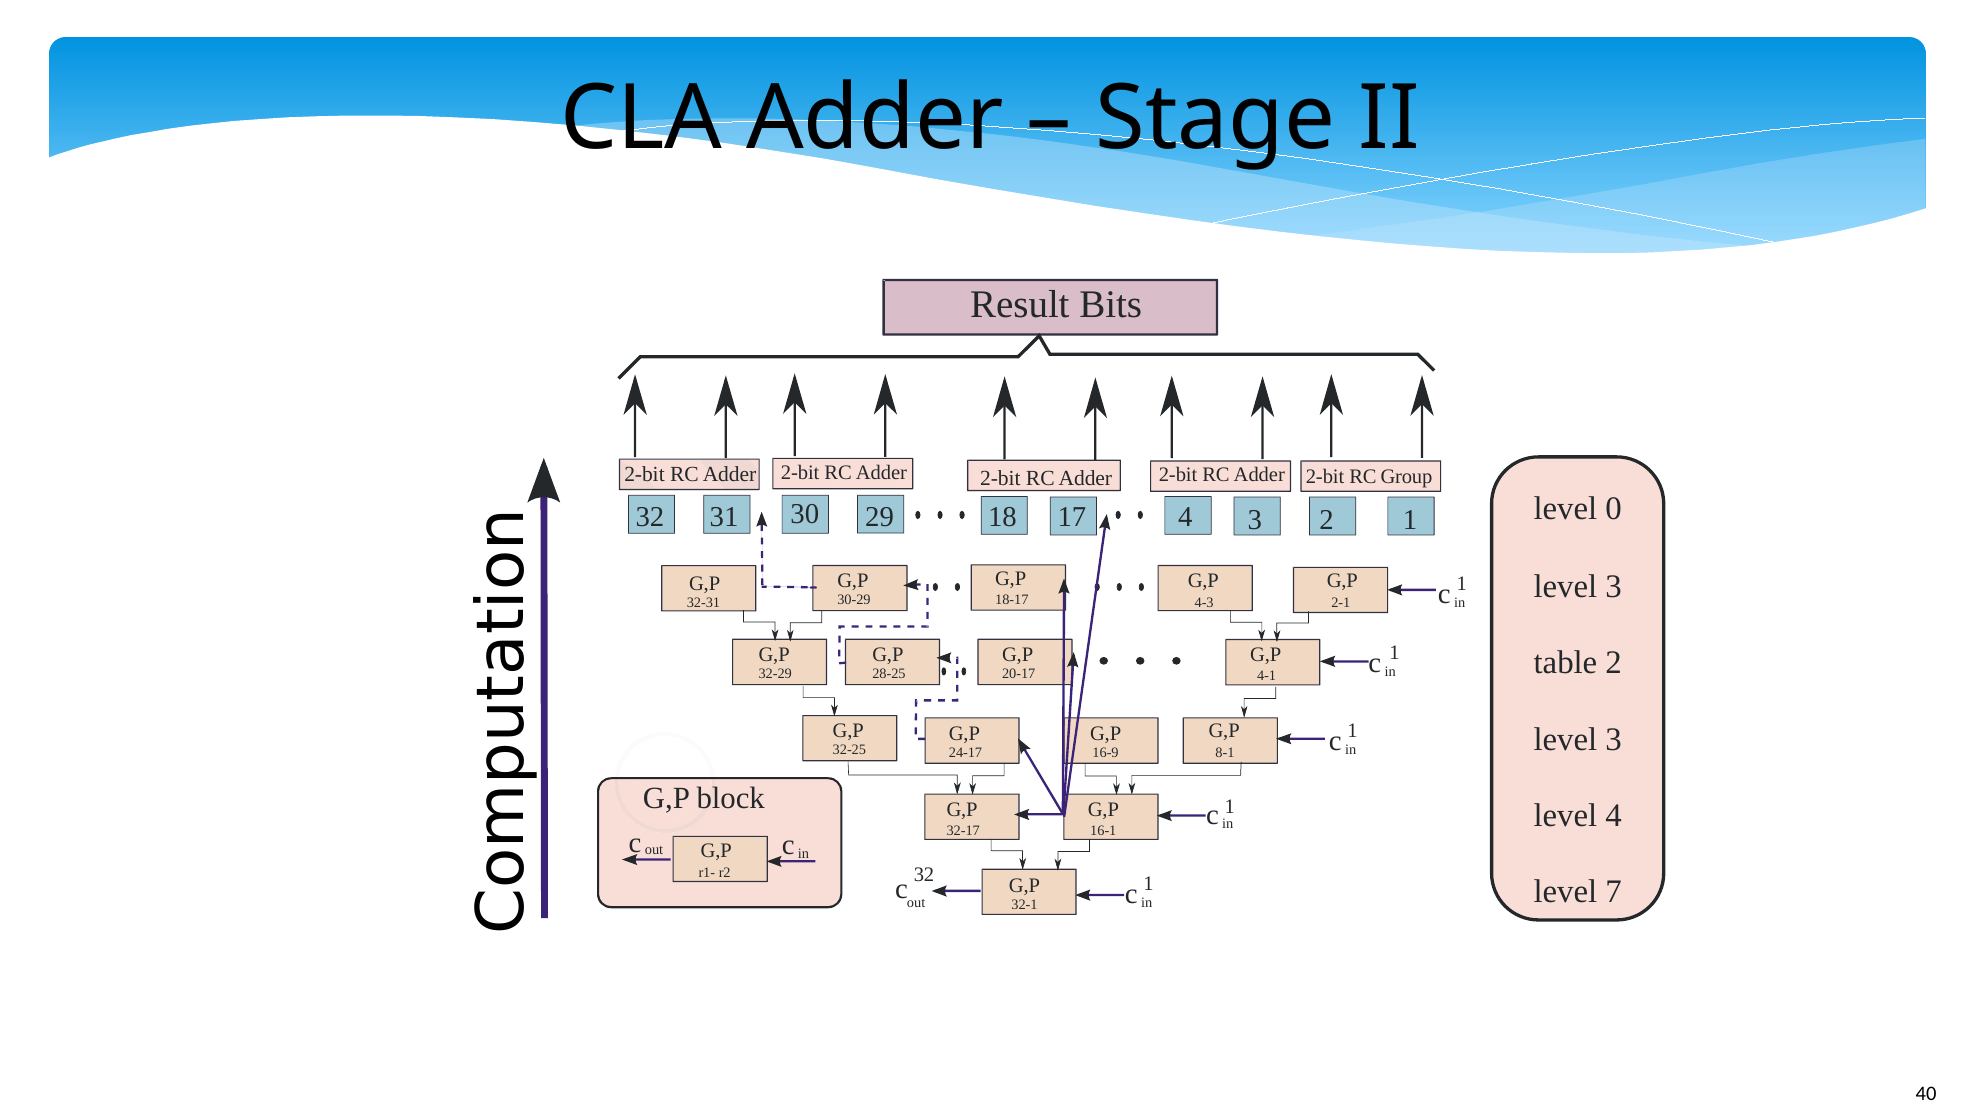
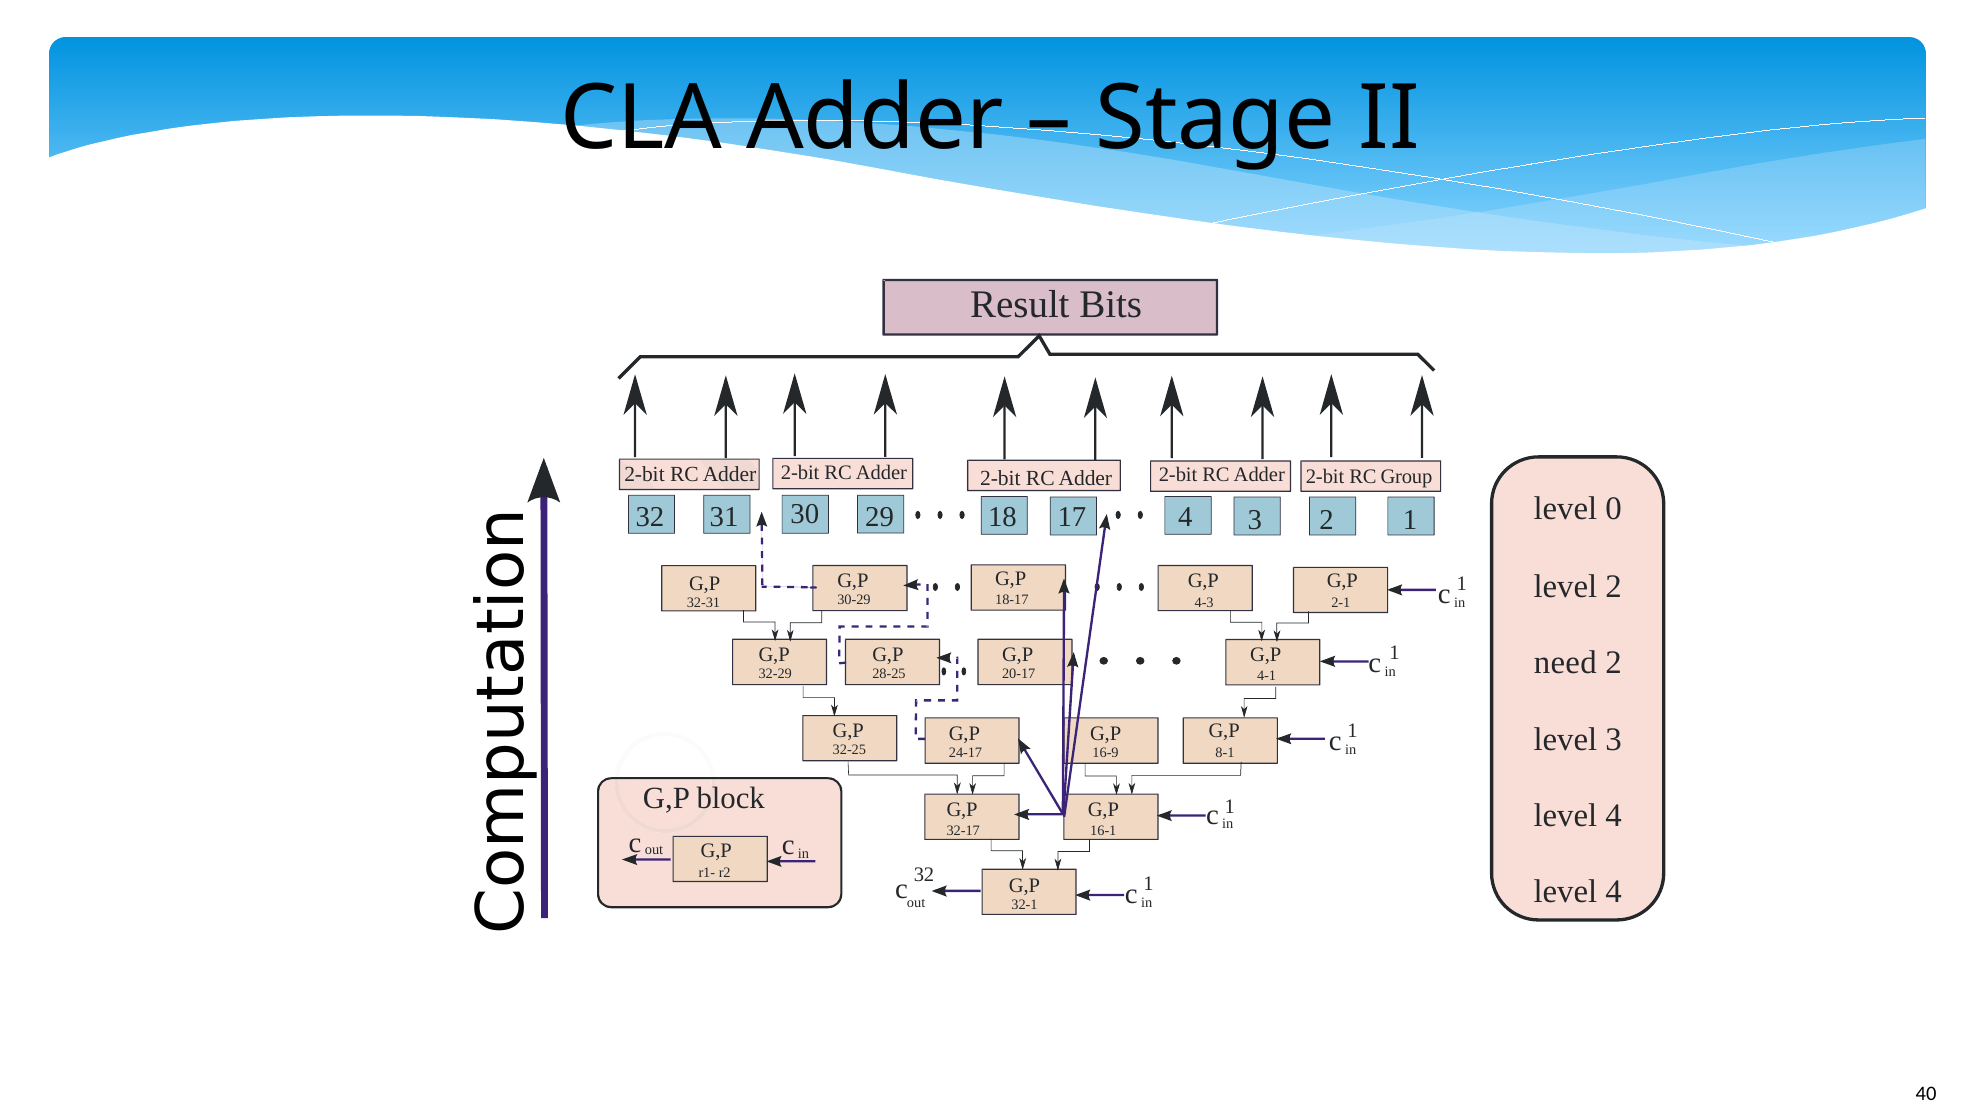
3 at (1614, 587): 3 -> 2
table: table -> need
7 at (1614, 892): 7 -> 4
